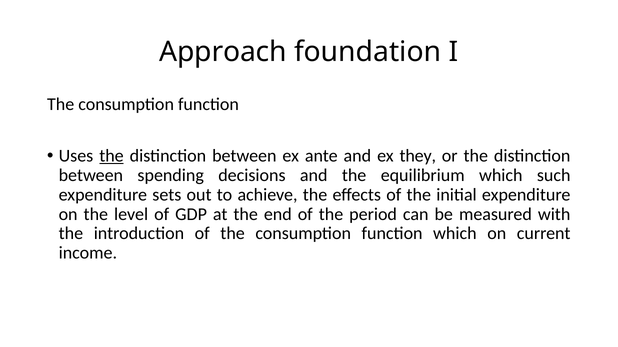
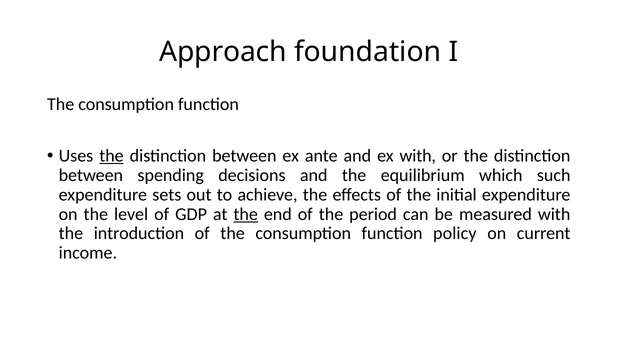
ex they: they -> with
the at (246, 214) underline: none -> present
function which: which -> policy
